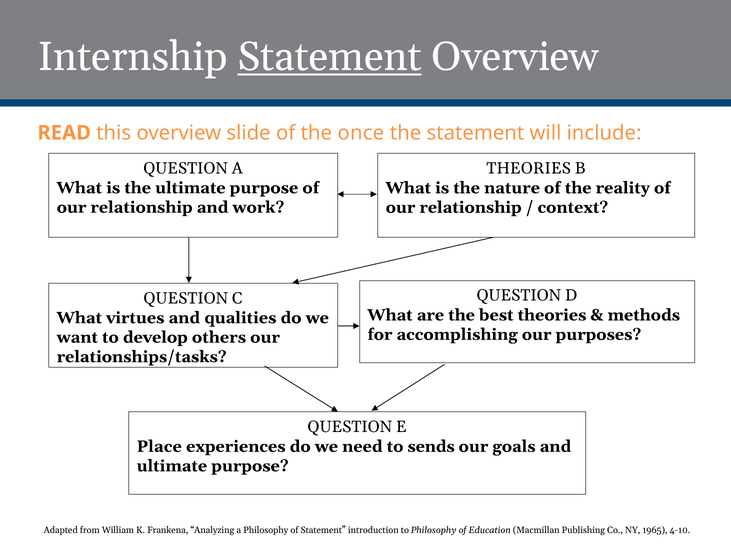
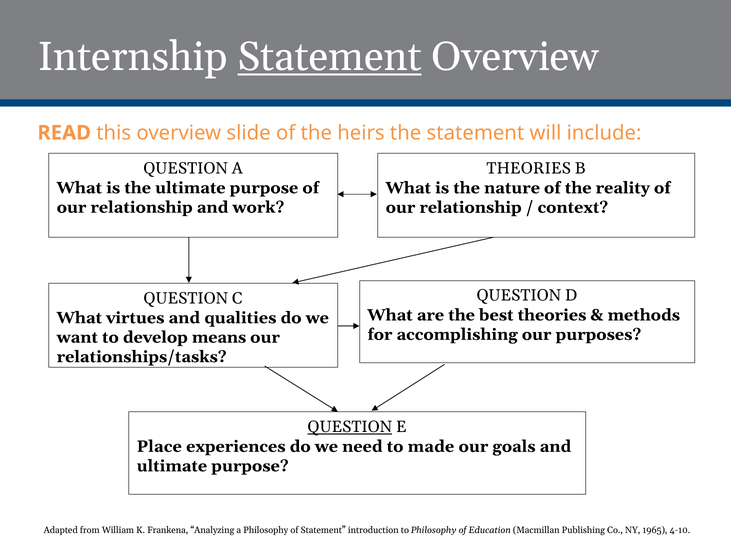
once: once -> heirs
others: others -> means
QUESTION at (350, 427) underline: none -> present
sends: sends -> made
